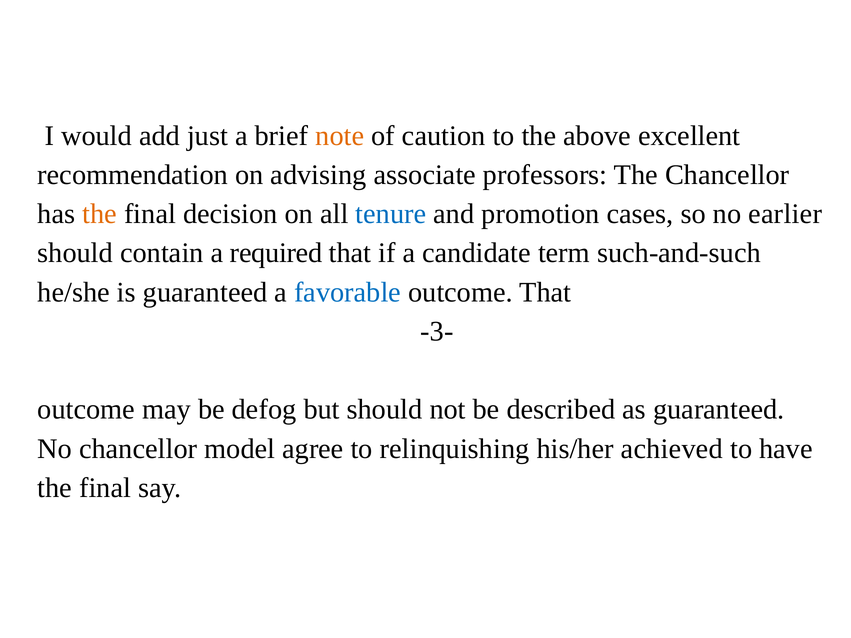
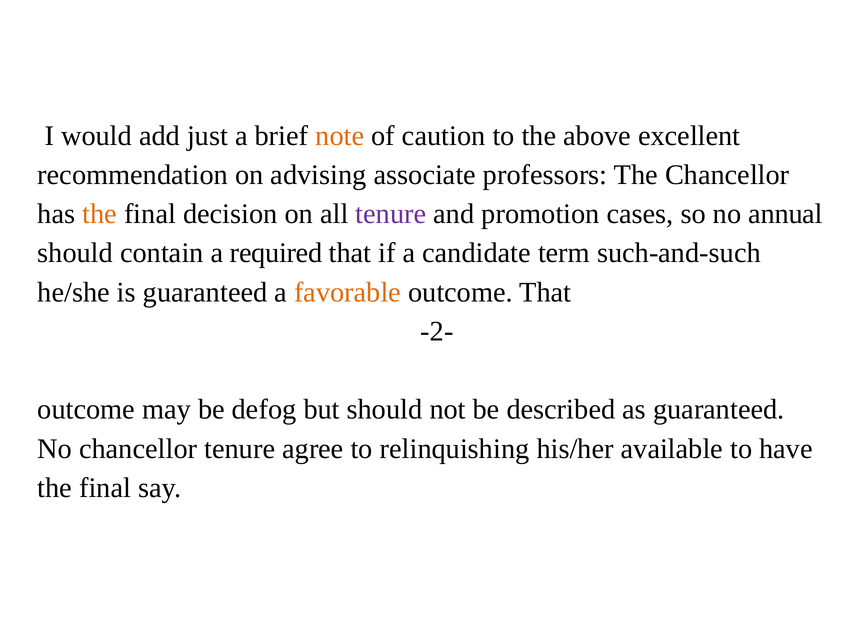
tenure at (391, 214) colour: blue -> purple
earlier: earlier -> annual
favorable colour: blue -> orange
-3-: -3- -> -2-
chancellor model: model -> tenure
achieved: achieved -> available
